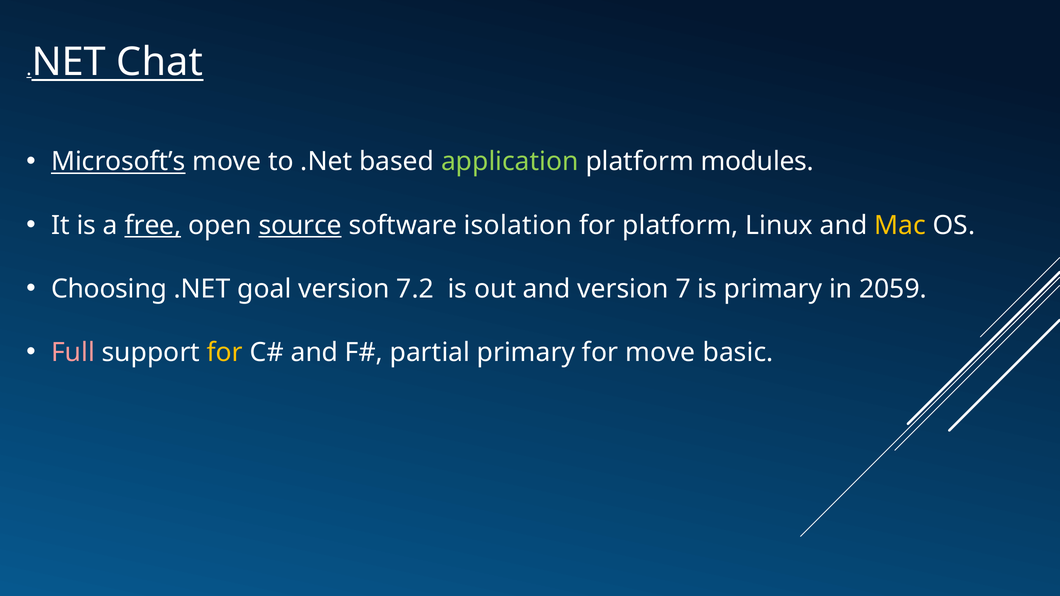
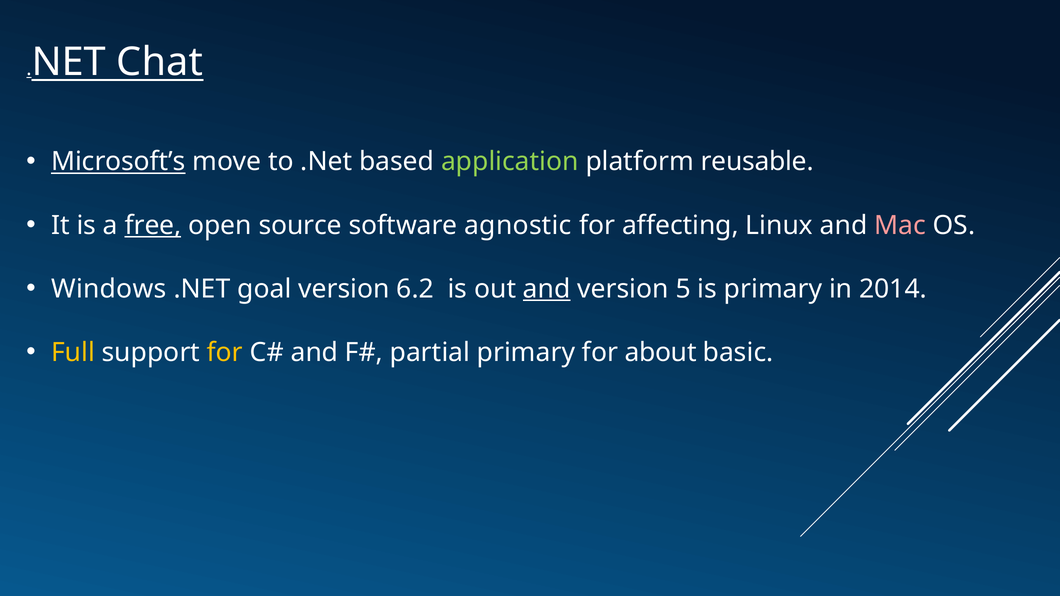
modules: modules -> reusable
source underline: present -> none
isolation: isolation -> agnostic
for platform: platform -> affecting
Mac colour: yellow -> pink
Choosing: Choosing -> Windows
7.2: 7.2 -> 6.2
and at (547, 289) underline: none -> present
7: 7 -> 5
2059: 2059 -> 2014
Full colour: pink -> yellow
for move: move -> about
